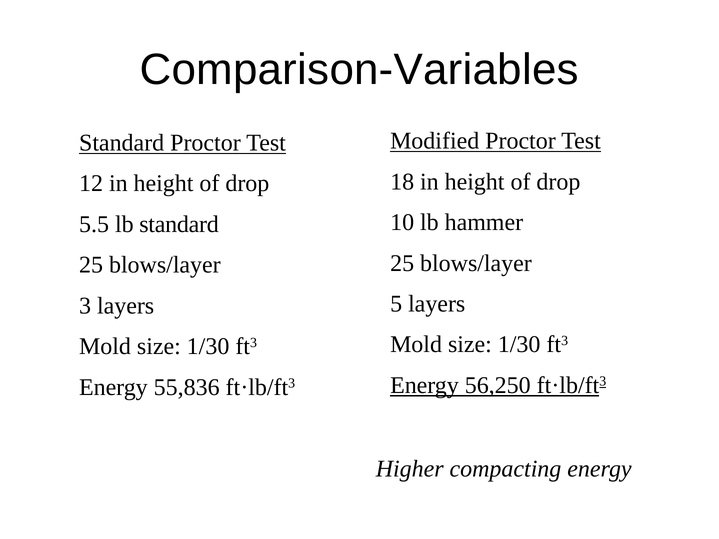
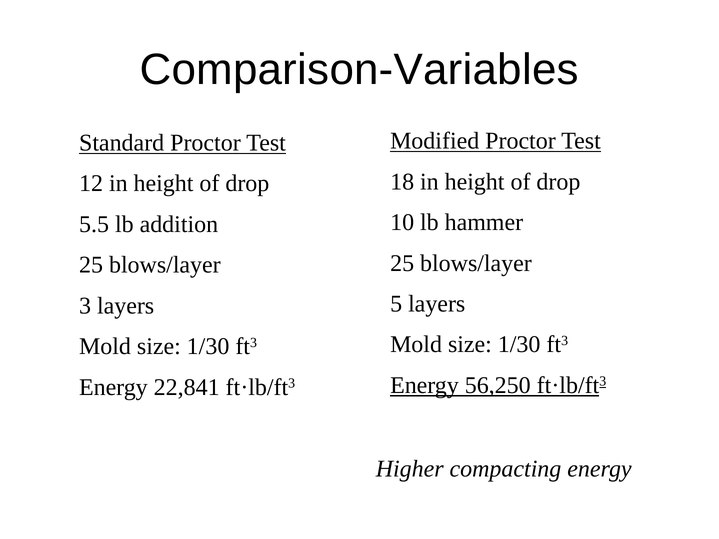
lb standard: standard -> addition
55,836: 55,836 -> 22,841
